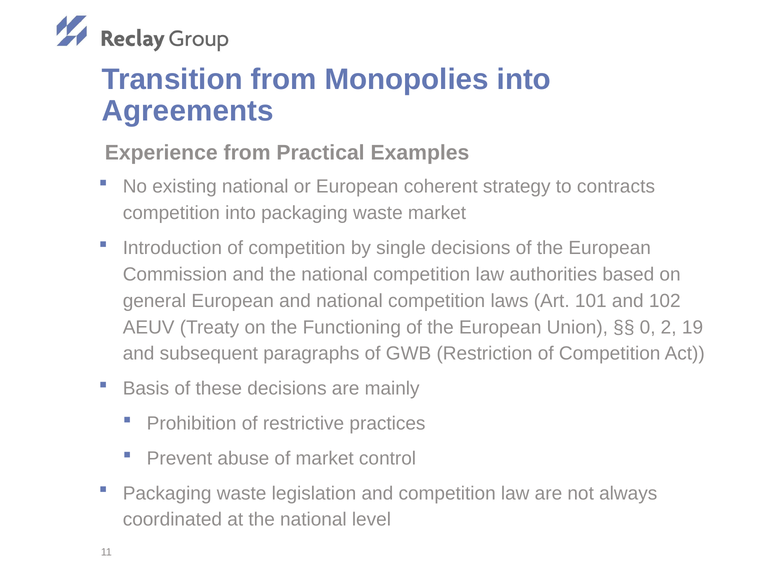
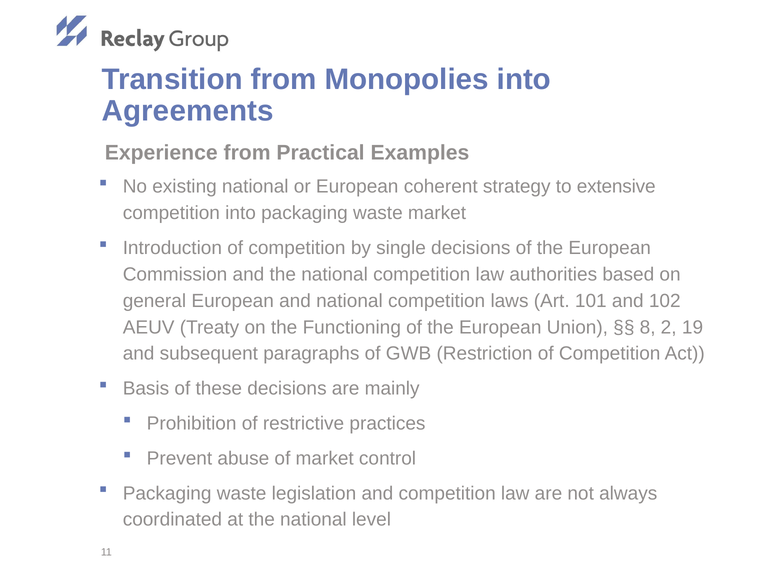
contracts: contracts -> extensive
0: 0 -> 8
